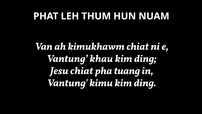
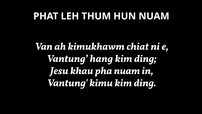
khau: khau -> hang
Jesu chiat: chiat -> khau
pha tuang: tuang -> nuam
